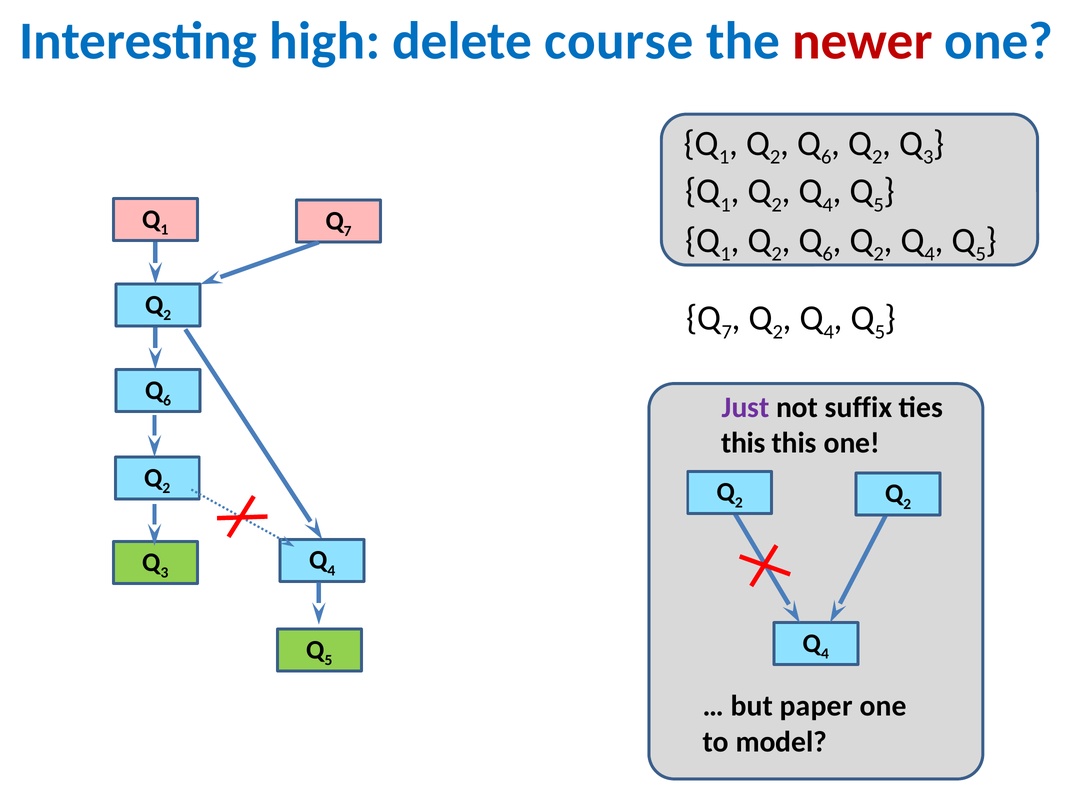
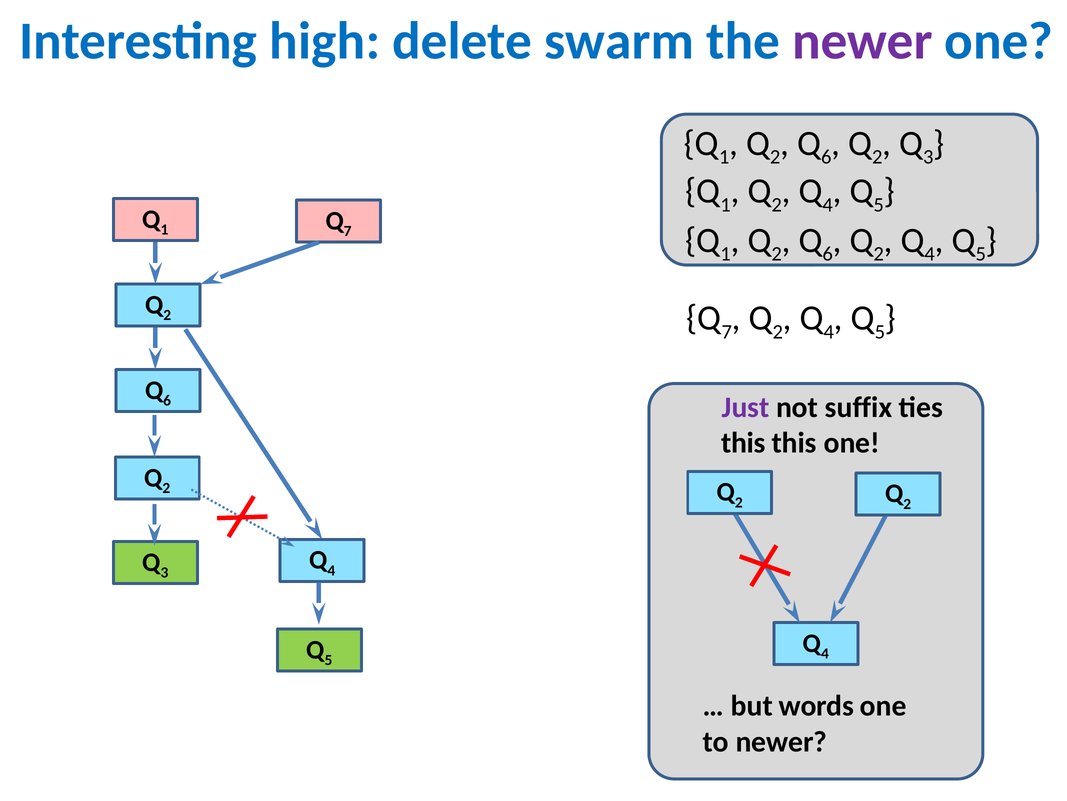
course: course -> swarm
newer at (862, 41) colour: red -> purple
paper: paper -> words
to model: model -> newer
